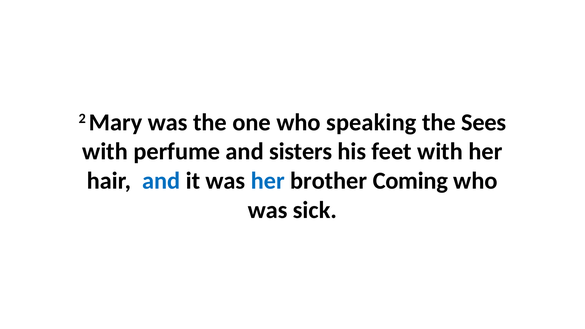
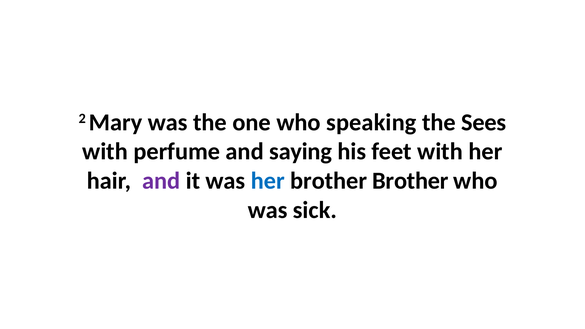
sisters: sisters -> saying
and at (161, 181) colour: blue -> purple
brother Coming: Coming -> Brother
